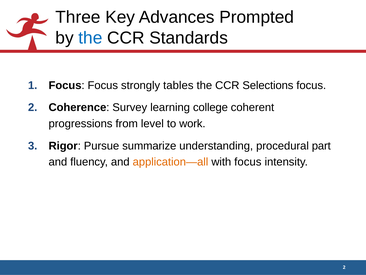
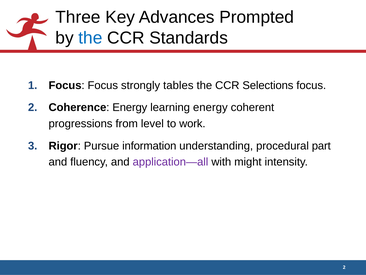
Coherence Survey: Survey -> Energy
learning college: college -> energy
summarize: summarize -> information
application—all colour: orange -> purple
with focus: focus -> might
